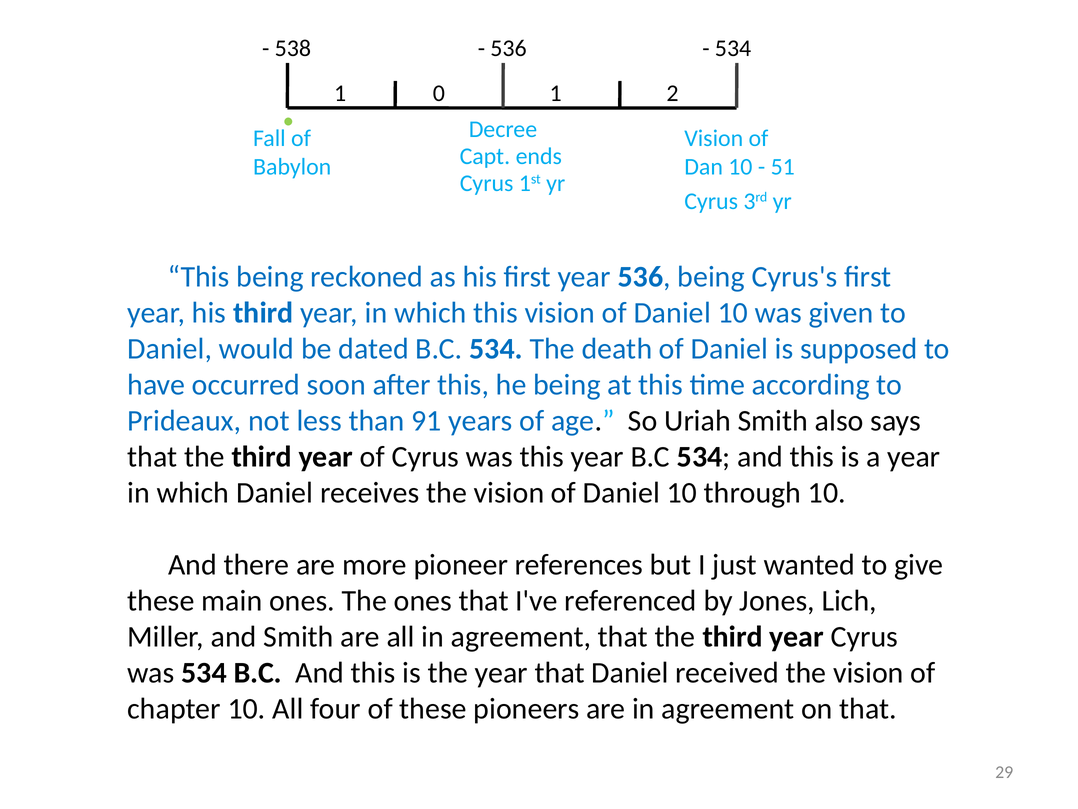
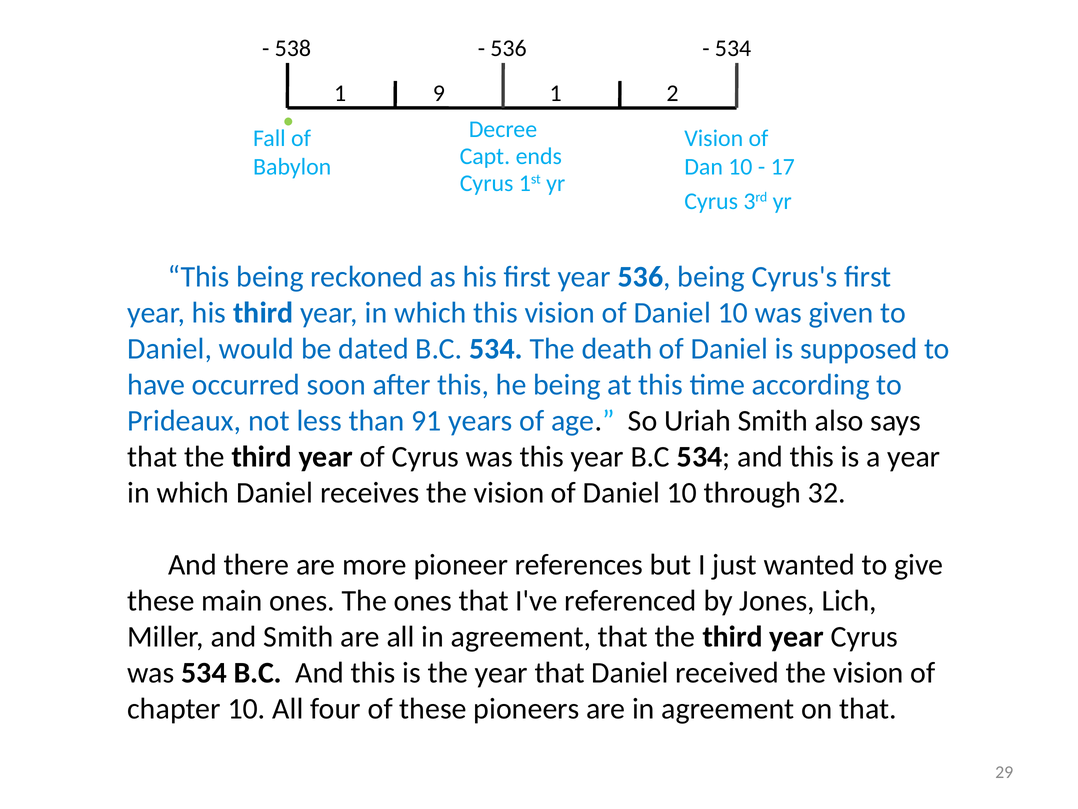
0: 0 -> 9
51: 51 -> 17
through 10: 10 -> 32
